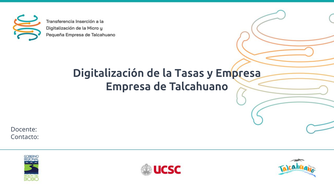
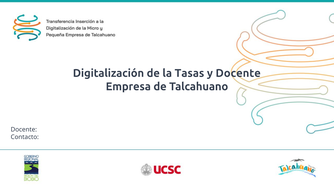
y Empresa: Empresa -> Docente
